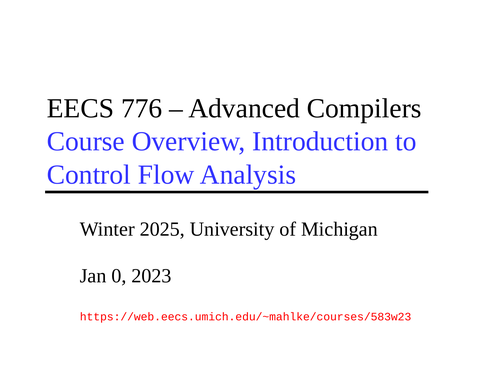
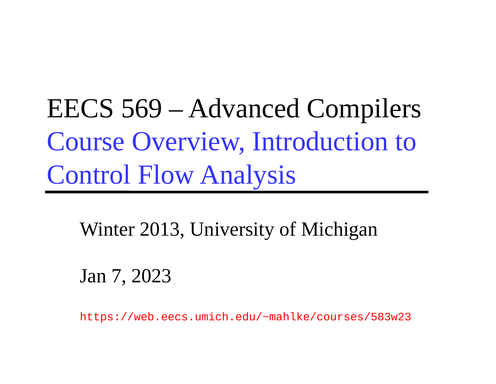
776: 776 -> 569
2025: 2025 -> 2013
0: 0 -> 7
